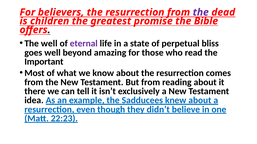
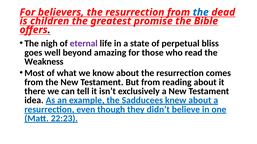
the at (201, 12) colour: purple -> blue
The well: well -> nigh
Important: Important -> Weakness
